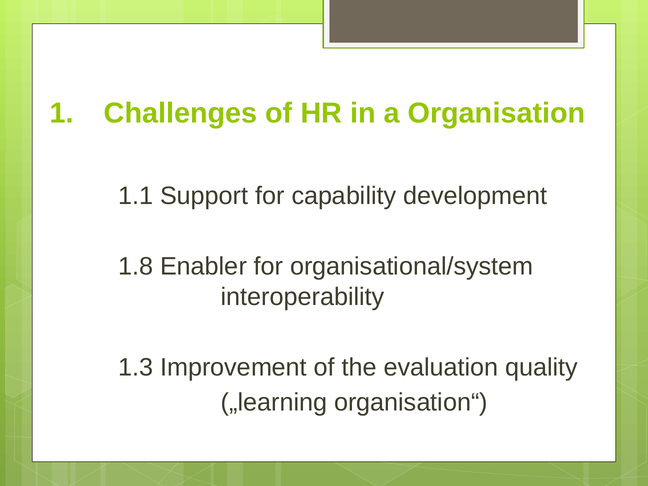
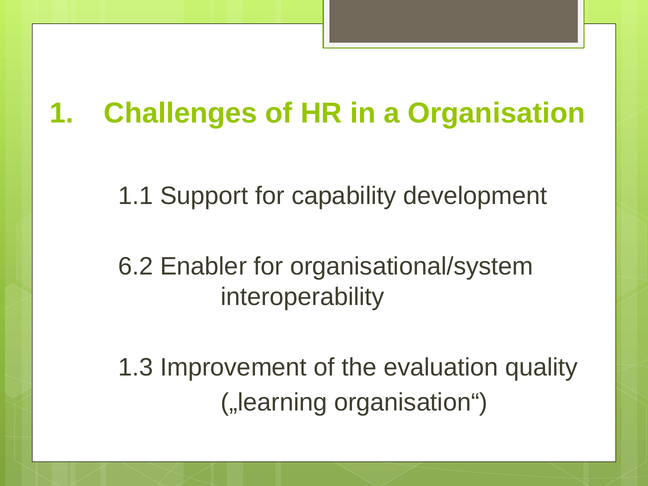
1.8: 1.8 -> 6.2
